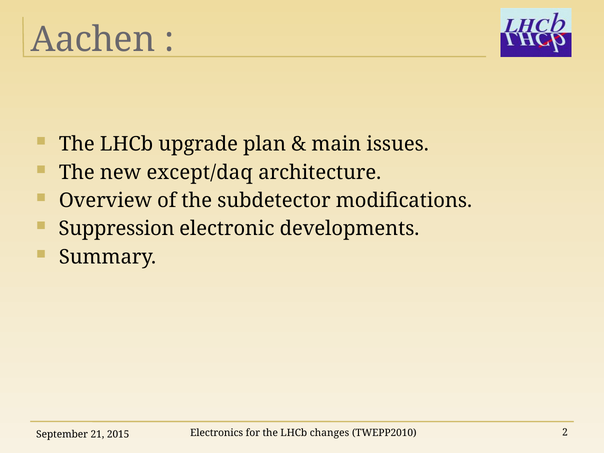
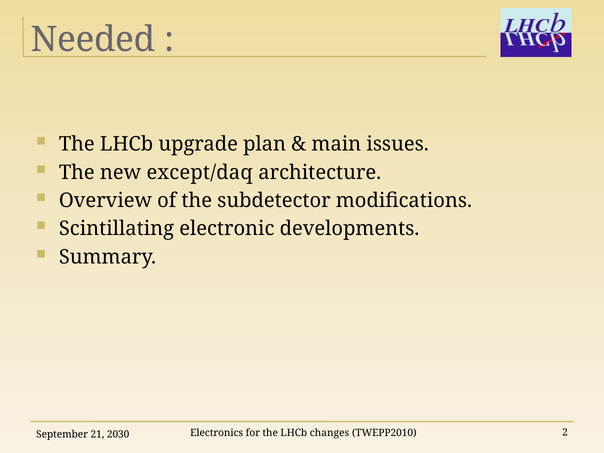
Aachen: Aachen -> Needed
Suppression: Suppression -> Scintillating
2015: 2015 -> 2030
